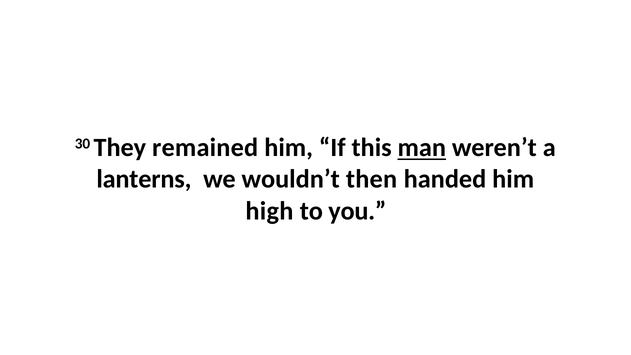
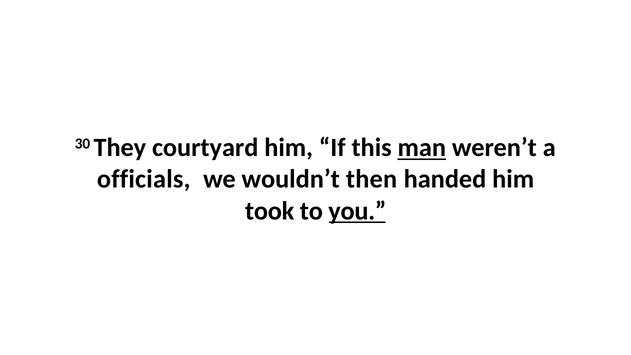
remained: remained -> courtyard
lanterns: lanterns -> officials
high: high -> took
you underline: none -> present
